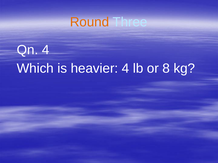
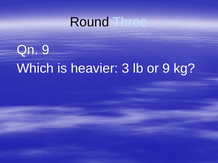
Round colour: orange -> black
Qn 4: 4 -> 9
heavier 4: 4 -> 3
or 8: 8 -> 9
